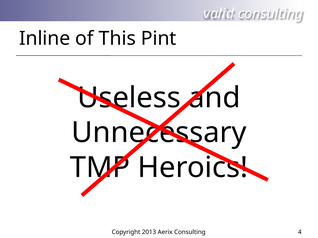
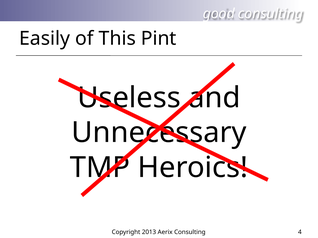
valid: valid -> good
Inline: Inline -> Easily
